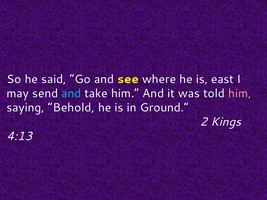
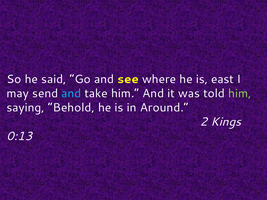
him at (240, 94) colour: pink -> light green
Ground: Ground -> Around
4:13: 4:13 -> 0:13
